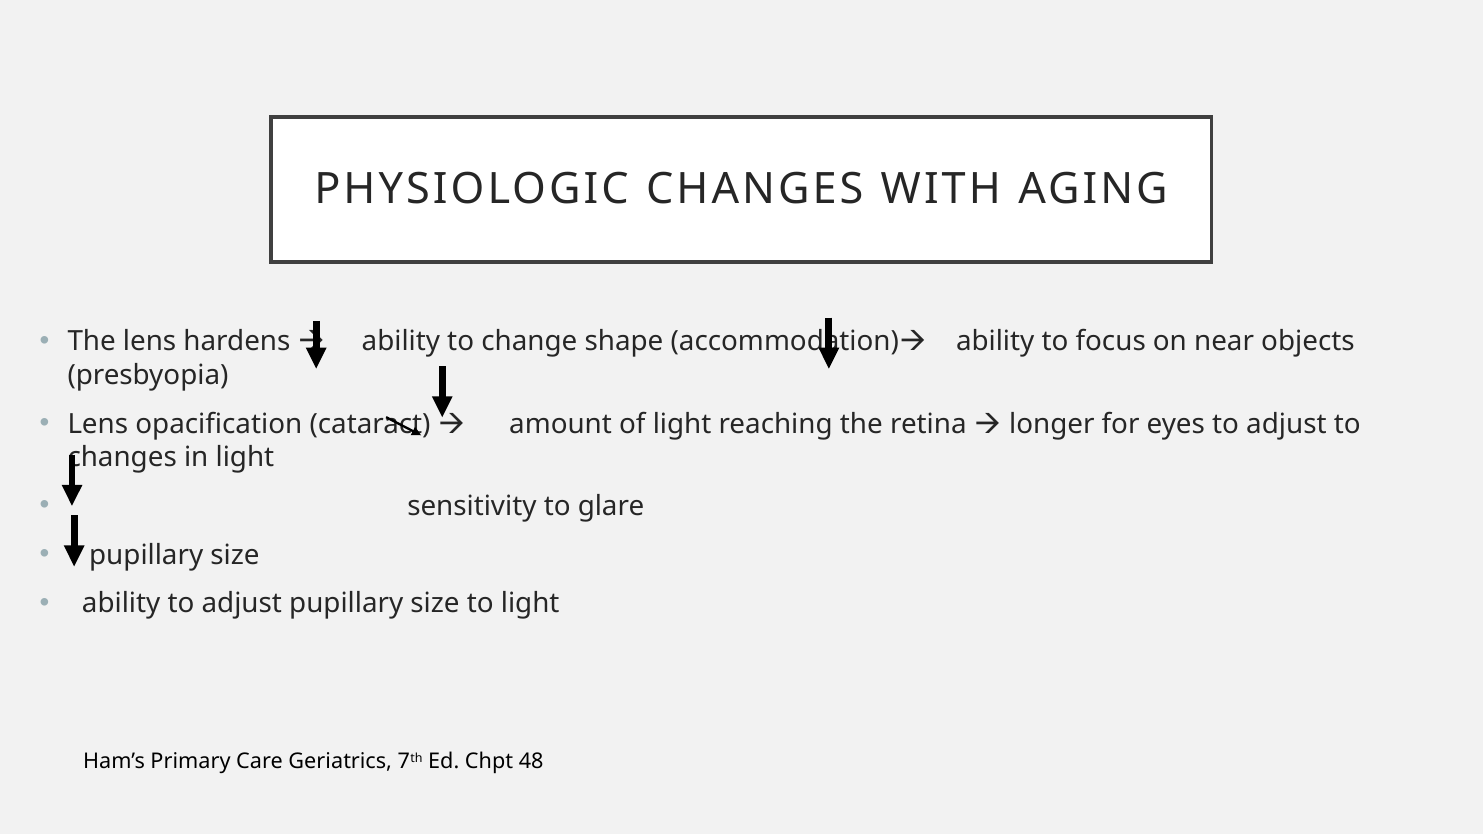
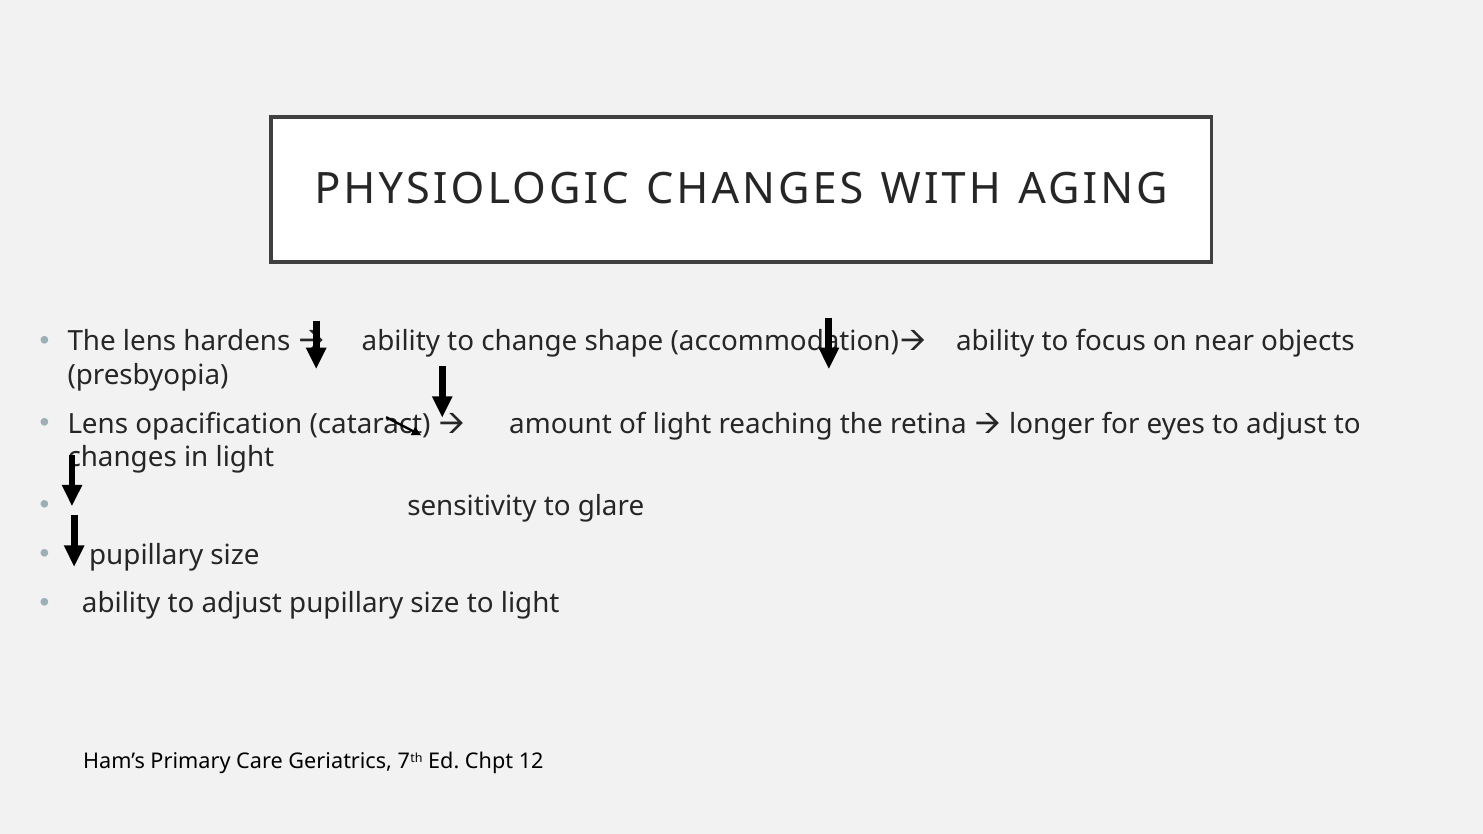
48: 48 -> 12
